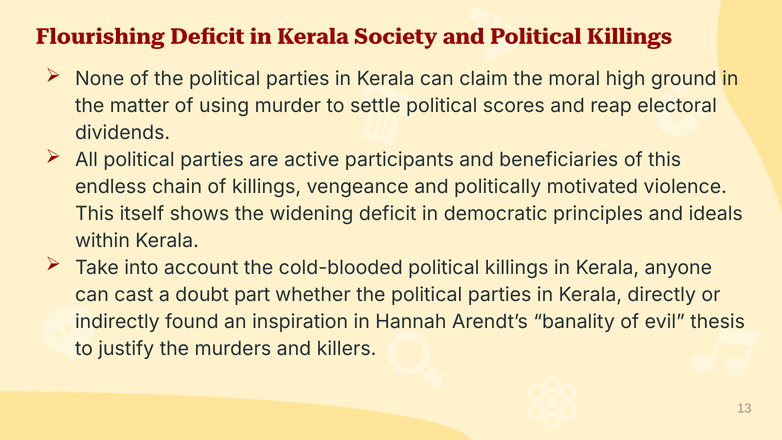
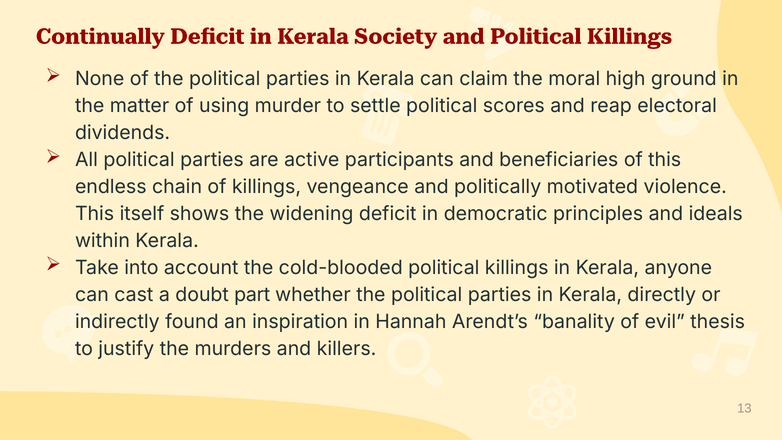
Flourishing: Flourishing -> Continually
